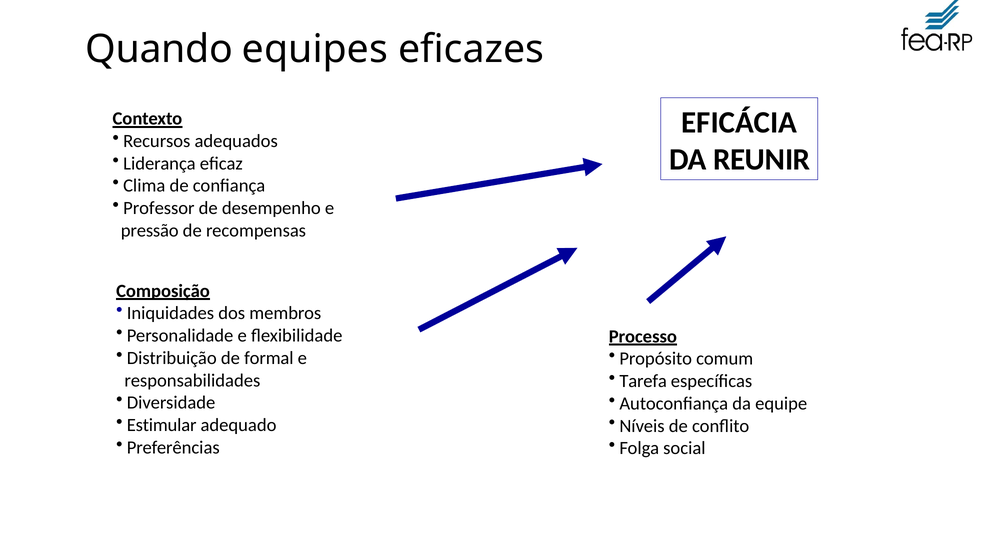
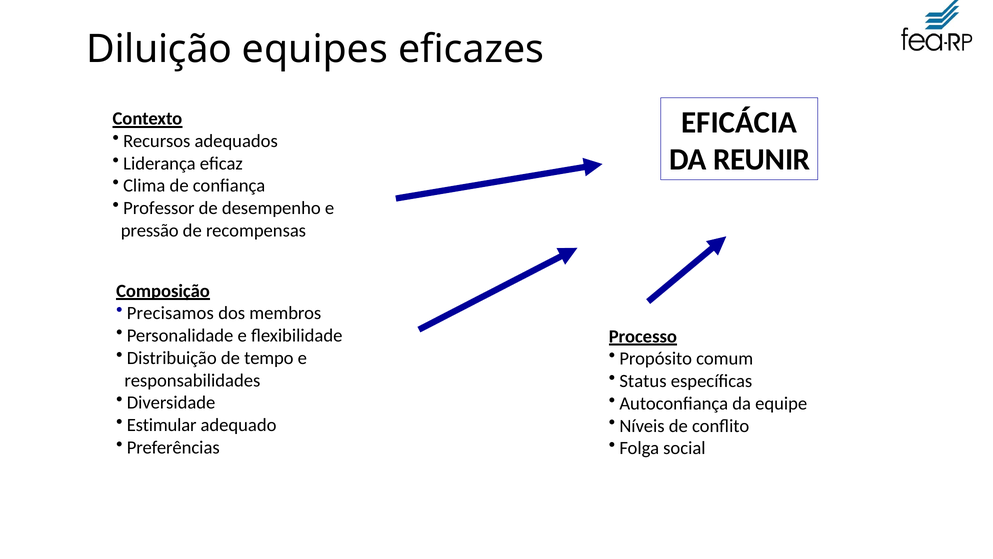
Quando: Quando -> Diluição
Iniquidades: Iniquidades -> Precisamos
formal: formal -> tempo
Tarefa: Tarefa -> Status
